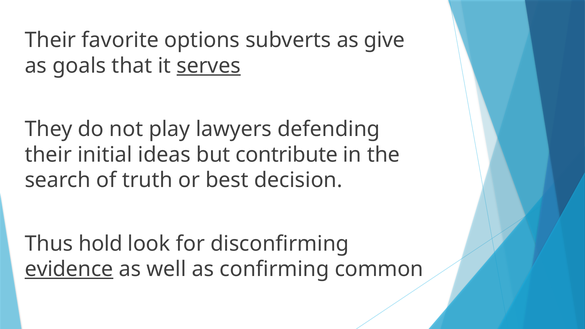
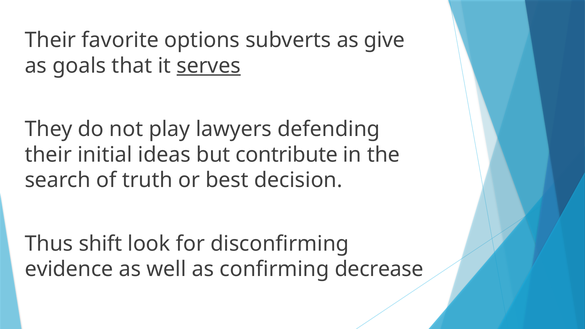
hold: hold -> shift
evidence underline: present -> none
common: common -> decrease
